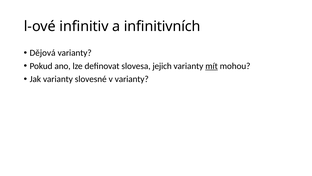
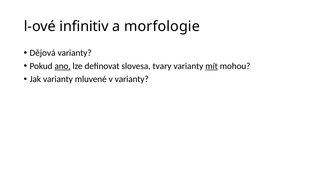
infinitivních: infinitivních -> morfologie
ano underline: none -> present
jejich: jejich -> tvary
slovesné: slovesné -> mluvené
